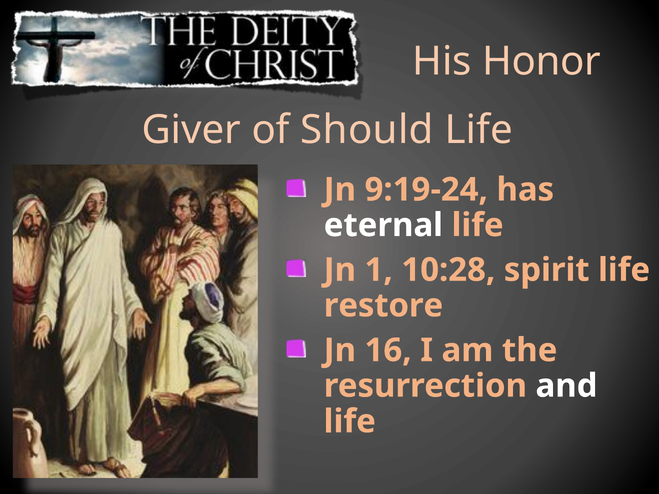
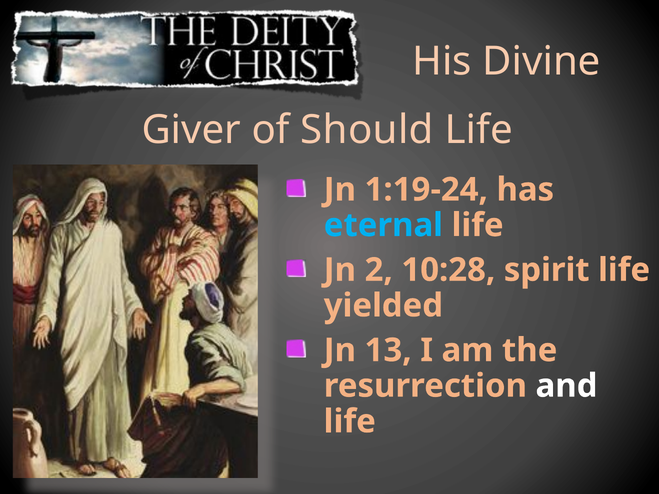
Honor: Honor -> Divine
9:19-24: 9:19-24 -> 1:19-24
eternal colour: white -> light blue
1: 1 -> 2
restore: restore -> yielded
16: 16 -> 13
